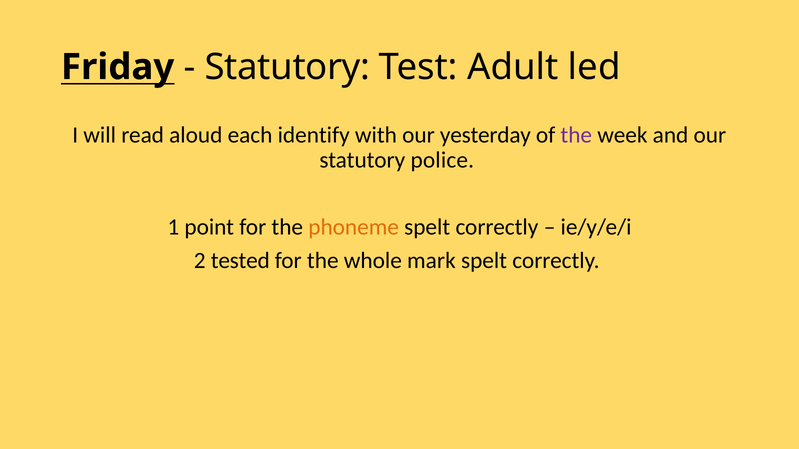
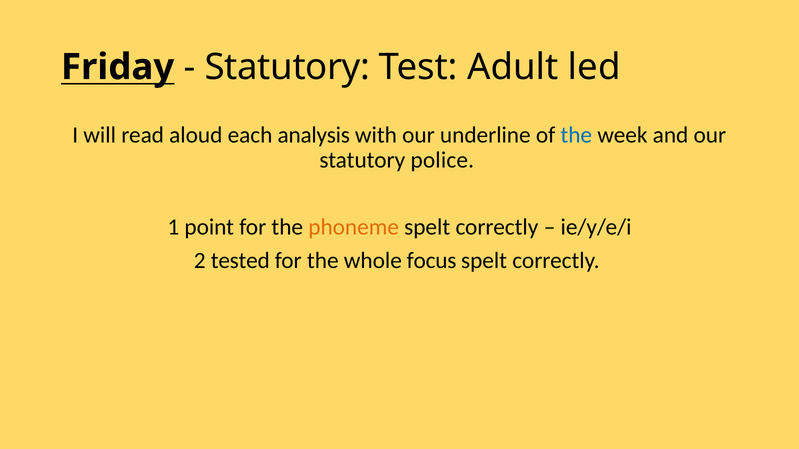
identify: identify -> analysis
yesterday: yesterday -> underline
the at (576, 135) colour: purple -> blue
mark: mark -> focus
